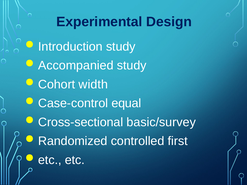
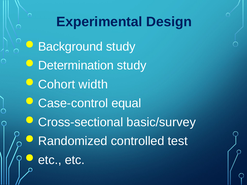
Introduction: Introduction -> Background
Accompanied: Accompanied -> Determination
first: first -> test
